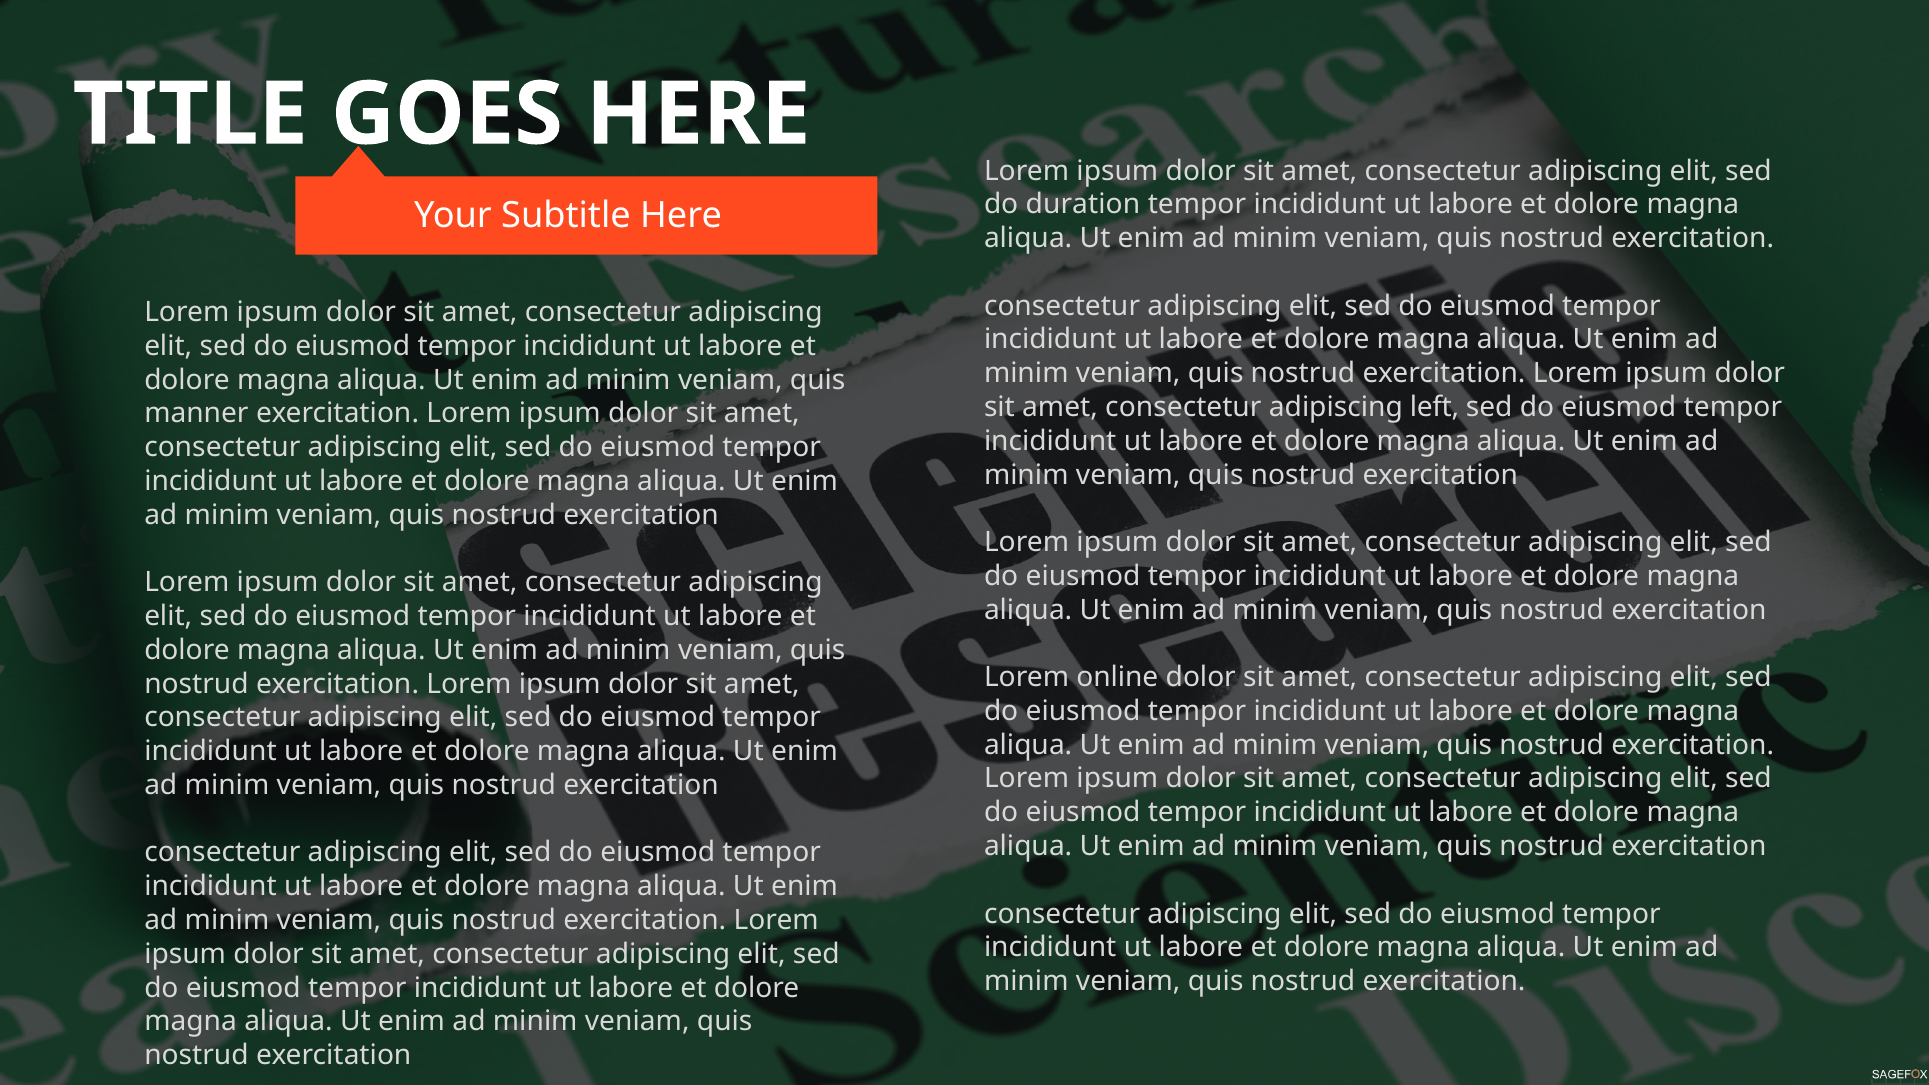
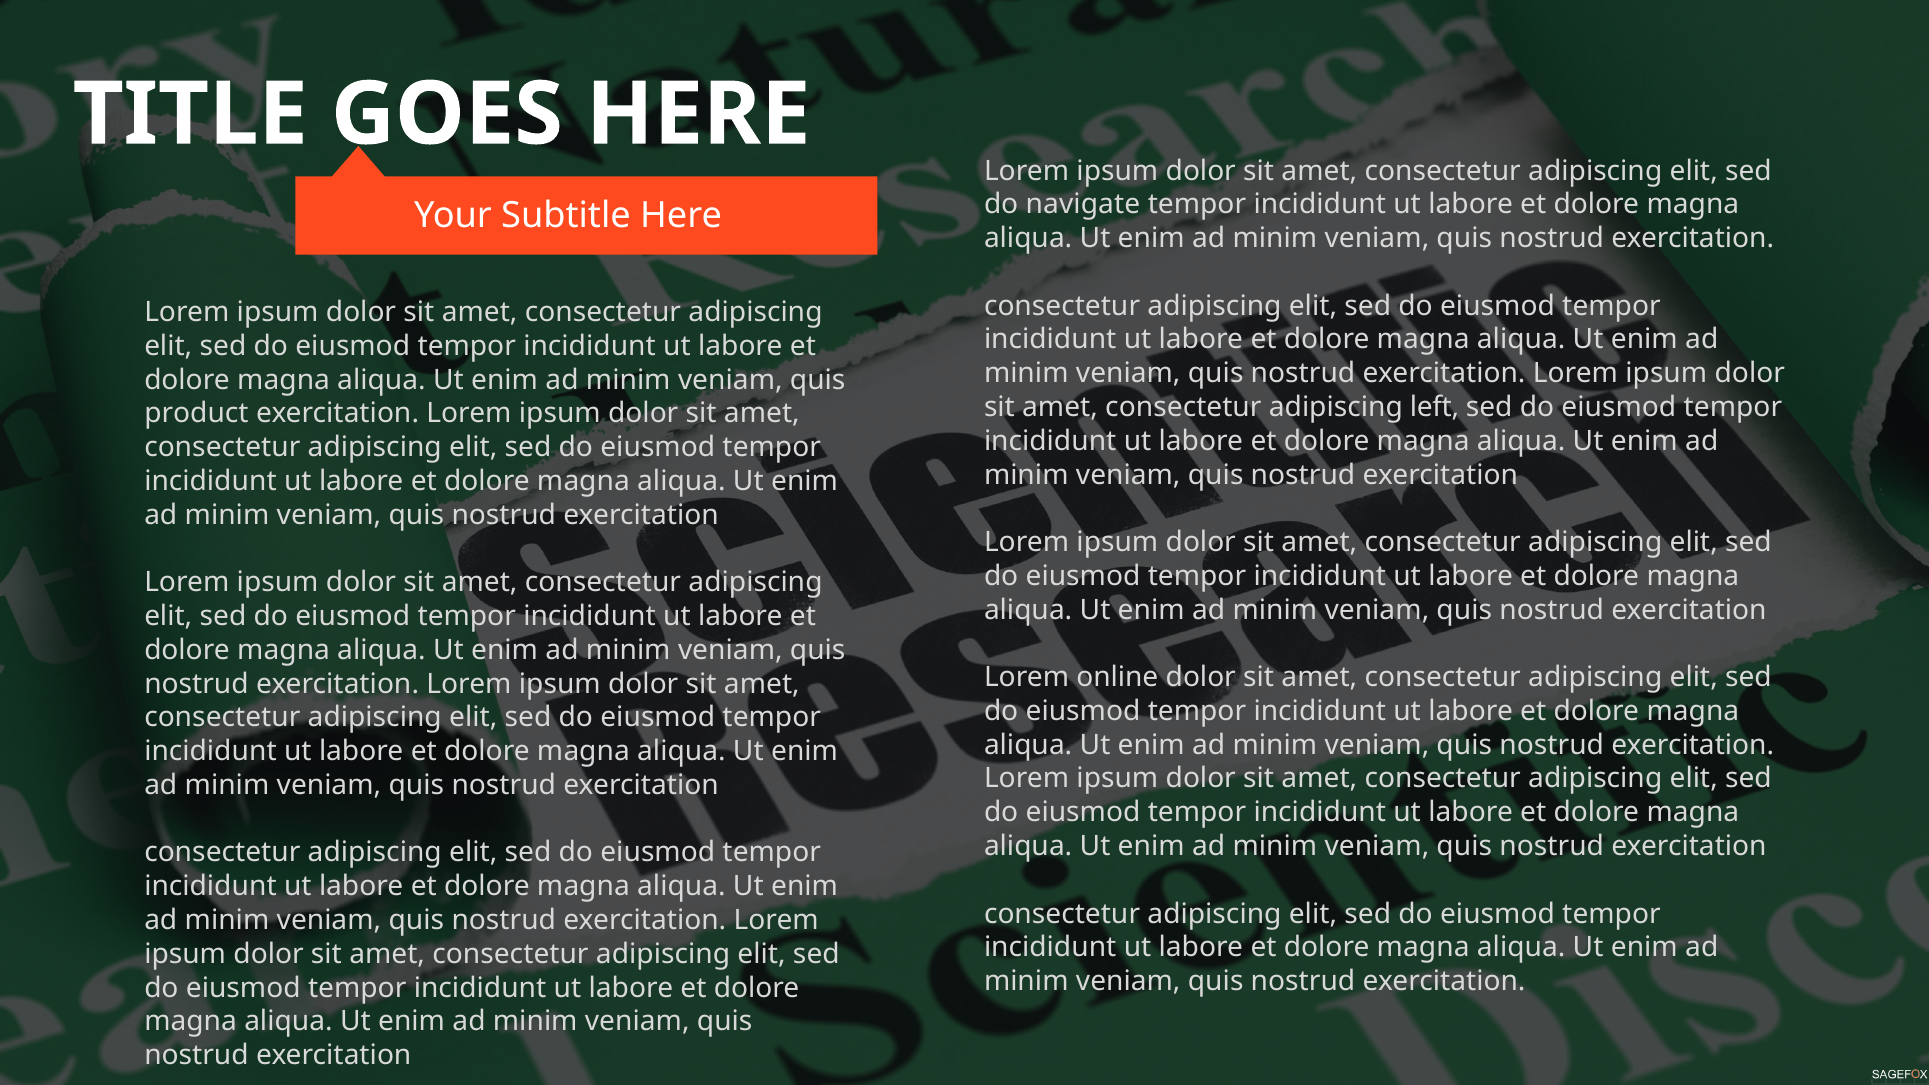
duration: duration -> navigate
manner: manner -> product
